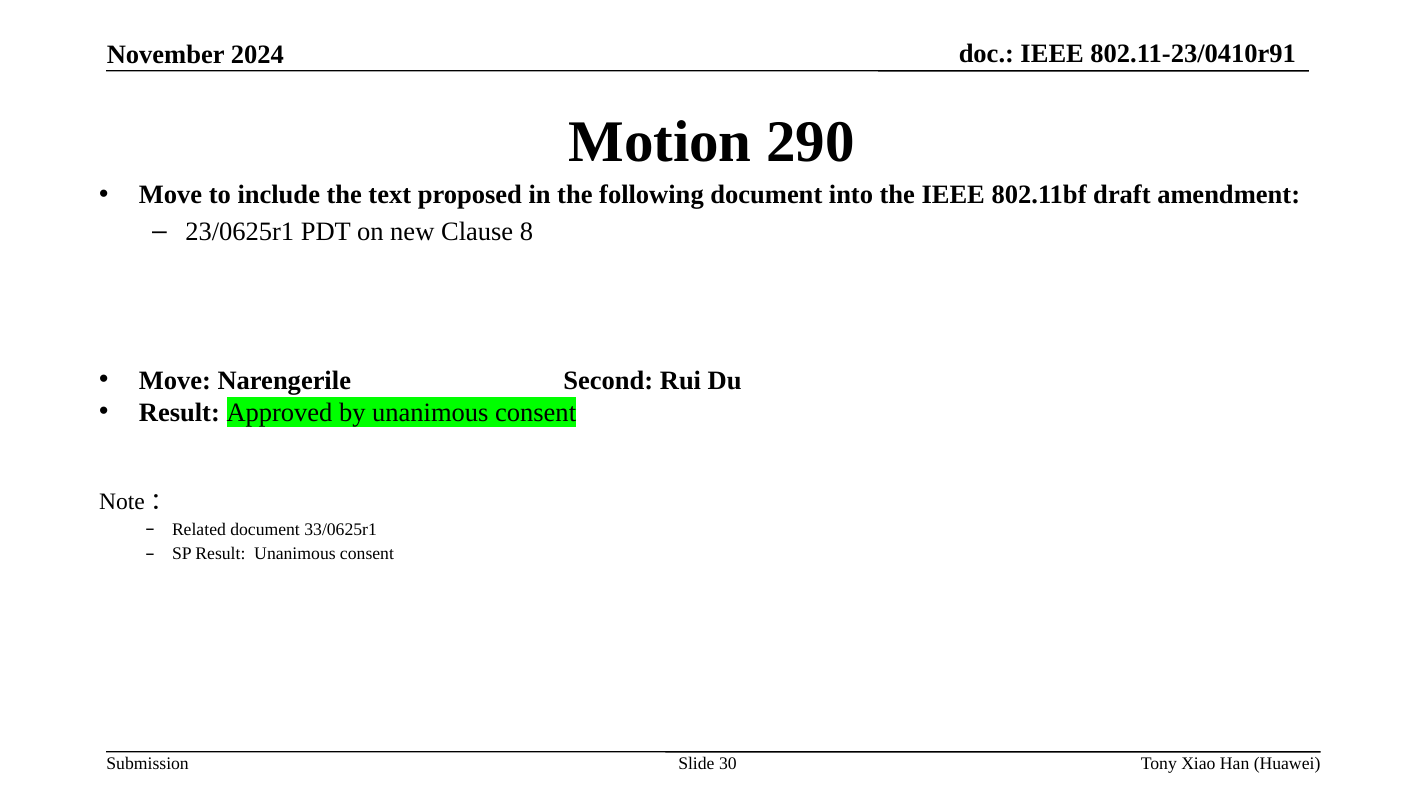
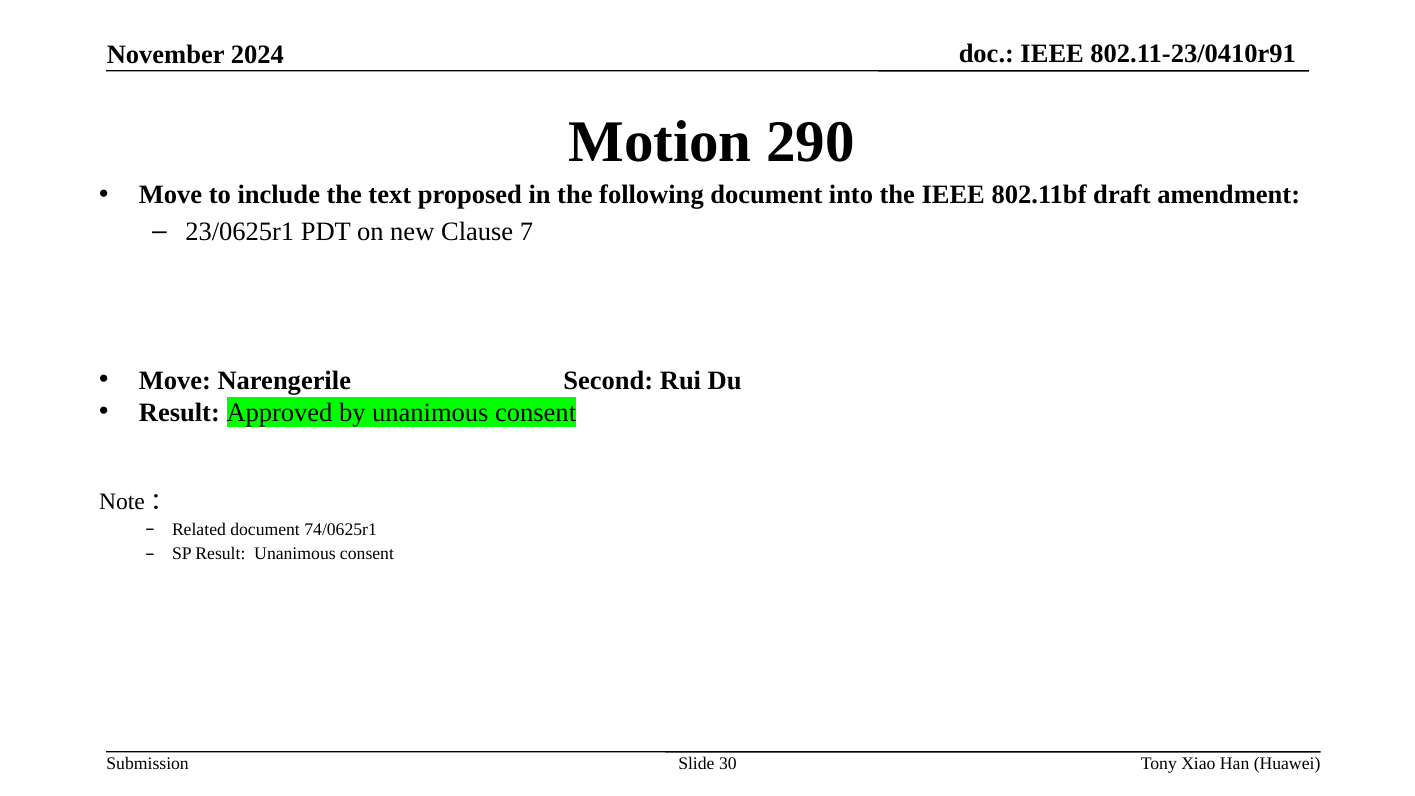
8: 8 -> 7
33/0625r1: 33/0625r1 -> 74/0625r1
